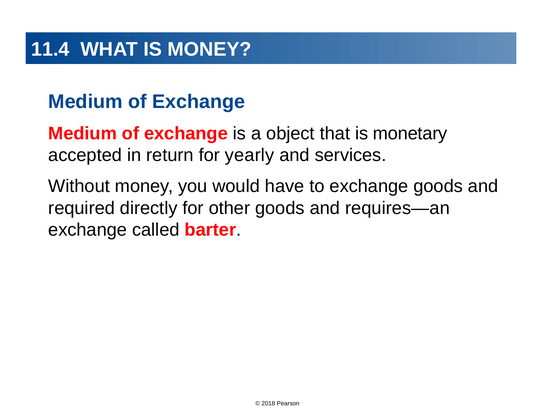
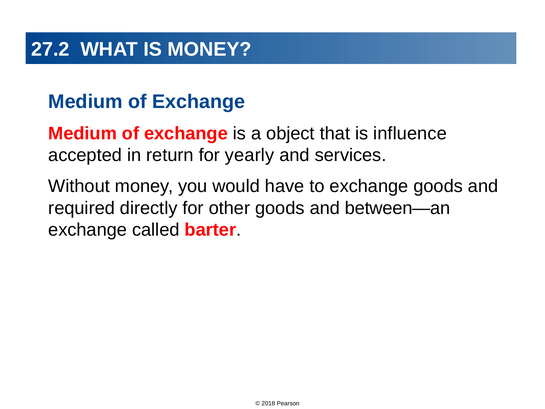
11.4: 11.4 -> 27.2
monetary: monetary -> influence
requires—an: requires—an -> between—an
